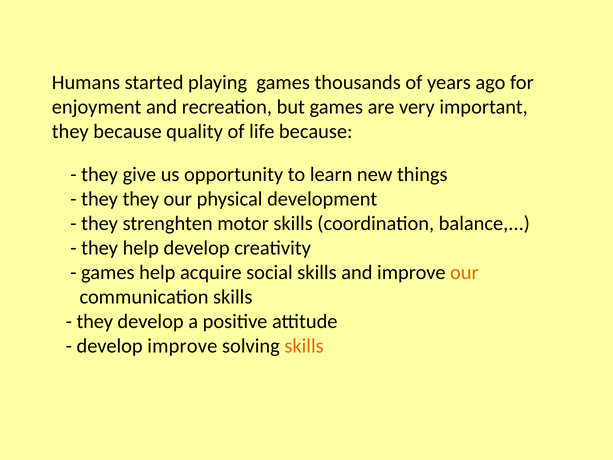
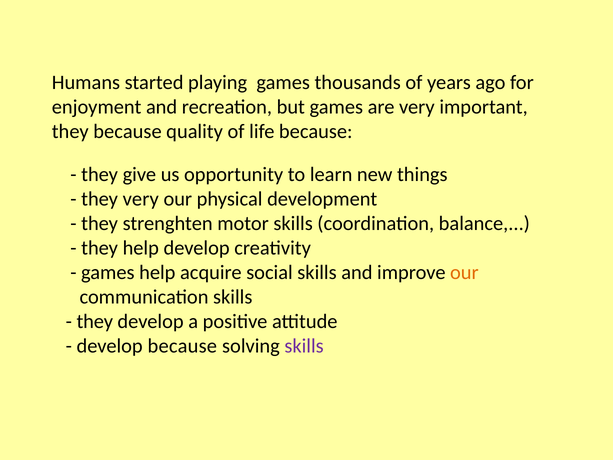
they they: they -> very
develop improve: improve -> because
skills at (304, 346) colour: orange -> purple
